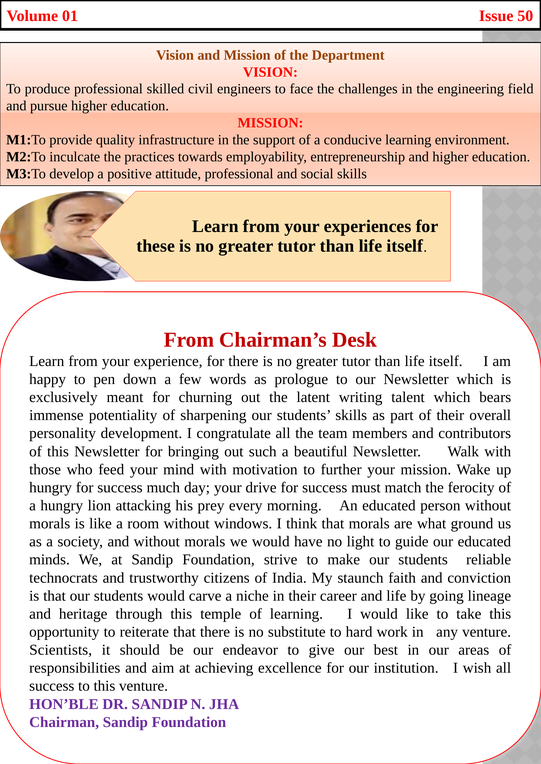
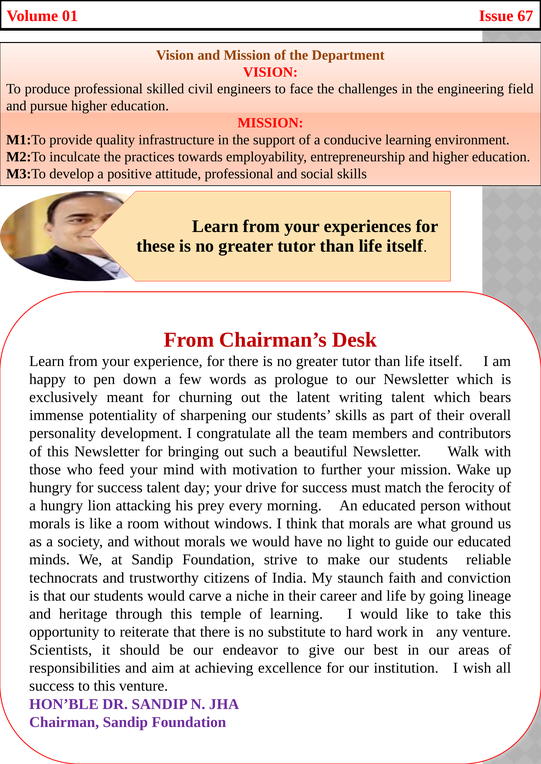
50: 50 -> 67
success much: much -> talent
